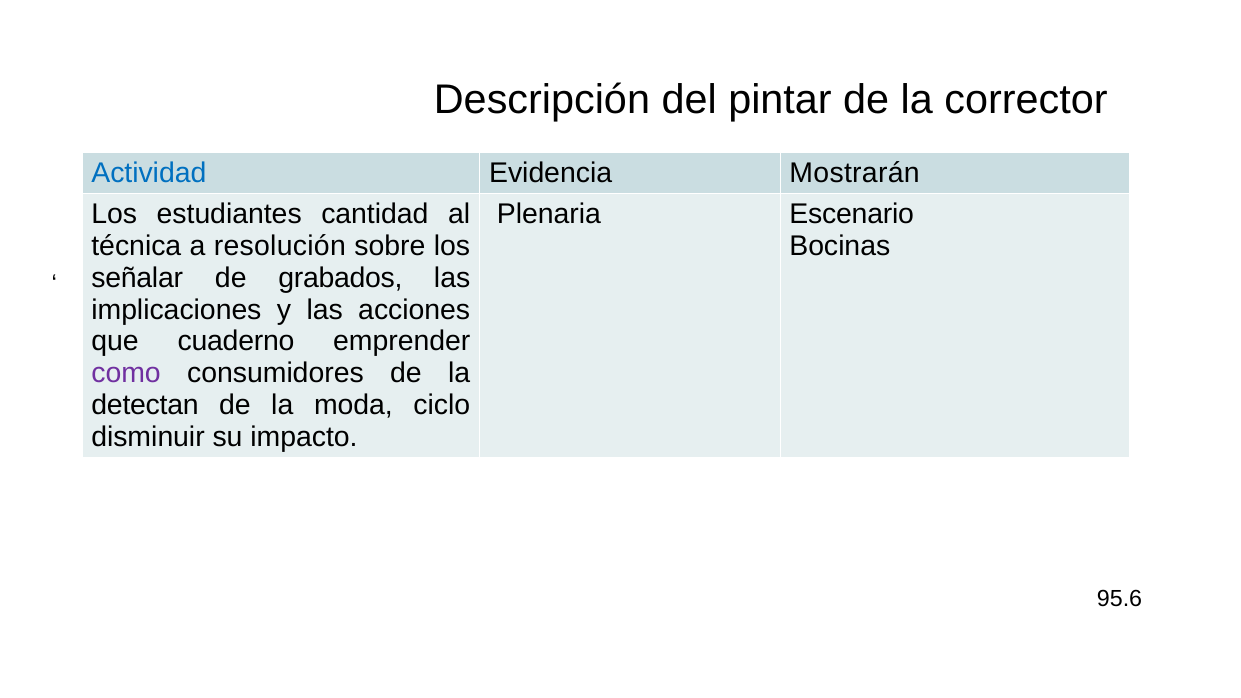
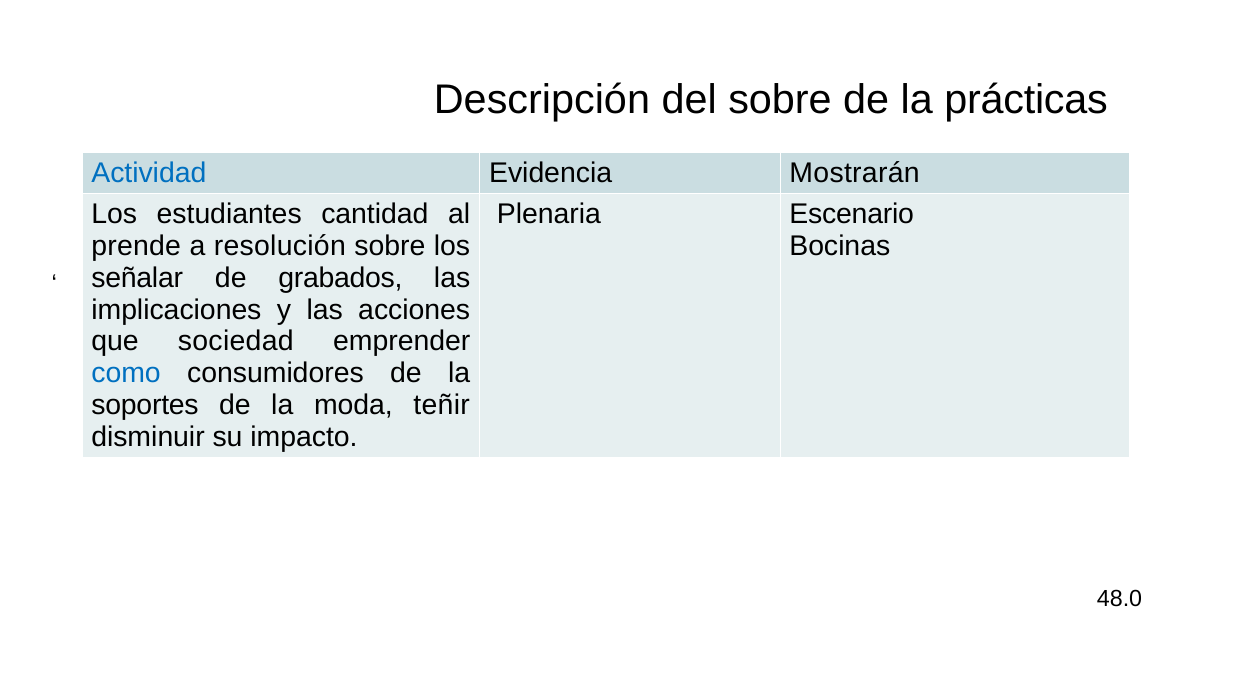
del pintar: pintar -> sobre
corrector: corrector -> prácticas
técnica: técnica -> prende
cuaderno: cuaderno -> sociedad
como colour: purple -> blue
detectan: detectan -> soportes
ciclo: ciclo -> teñir
95.6: 95.6 -> 48.0
